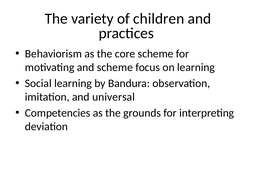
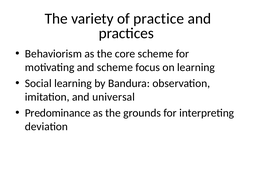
children: children -> practice
Competencies: Competencies -> Predominance
